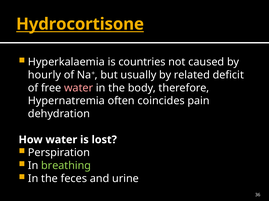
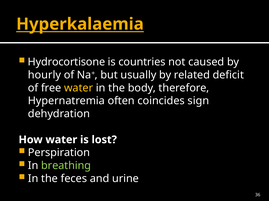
Hydrocortisone: Hydrocortisone -> Hyperkalaemia
Hyperkalaemia: Hyperkalaemia -> Hydrocortisone
water at (79, 88) colour: pink -> yellow
pain: pain -> sign
